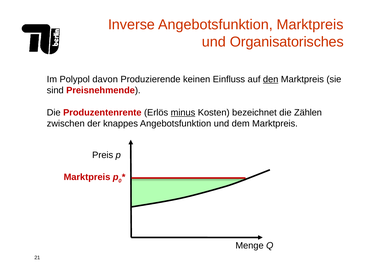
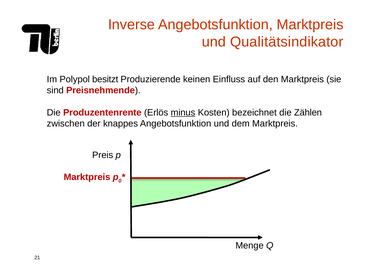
Organisatorisches: Organisatorisches -> Qualitätsindikator
davon: davon -> besitzt
den underline: present -> none
